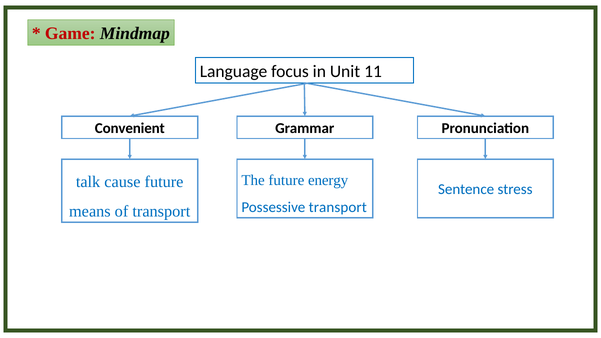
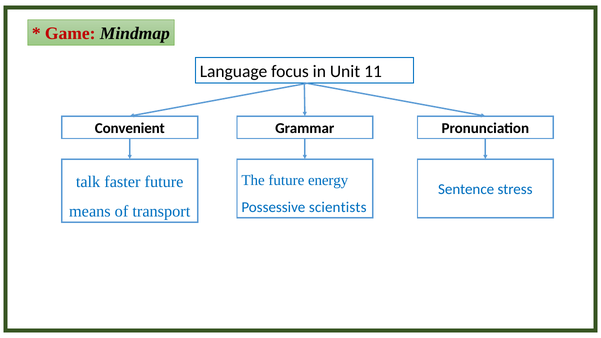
cause: cause -> faster
Possessive transport: transport -> scientists
